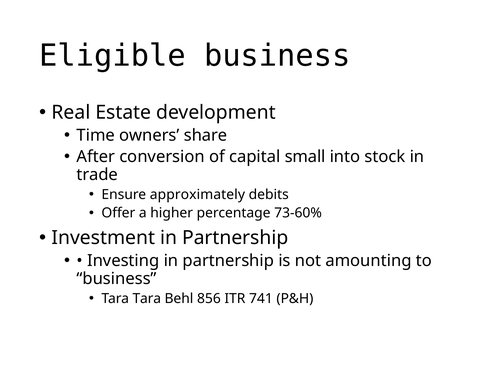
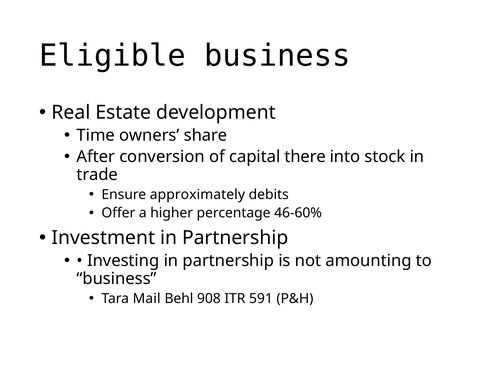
small: small -> there
73-60%: 73-60% -> 46-60%
Tara Tara: Tara -> Mail
856: 856 -> 908
741: 741 -> 591
